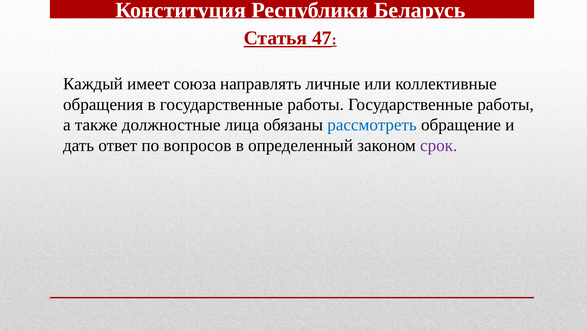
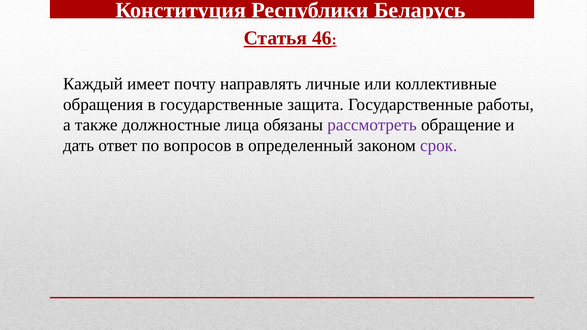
47: 47 -> 46
союза: союза -> почту
в государственные работы: работы -> защита
рассмотреть colour: blue -> purple
